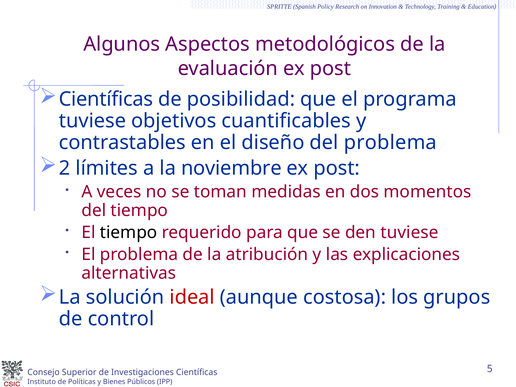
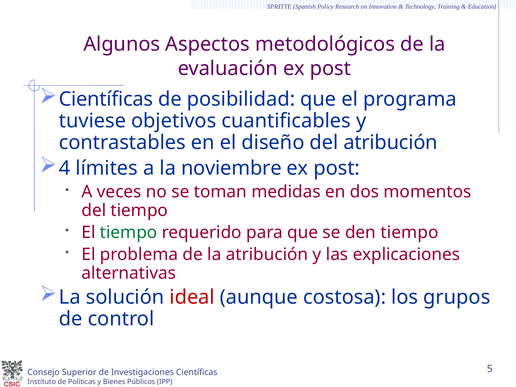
del problema: problema -> atribución
2: 2 -> 4
tiempo at (129, 232) colour: black -> green
den tuviese: tuviese -> tiempo
